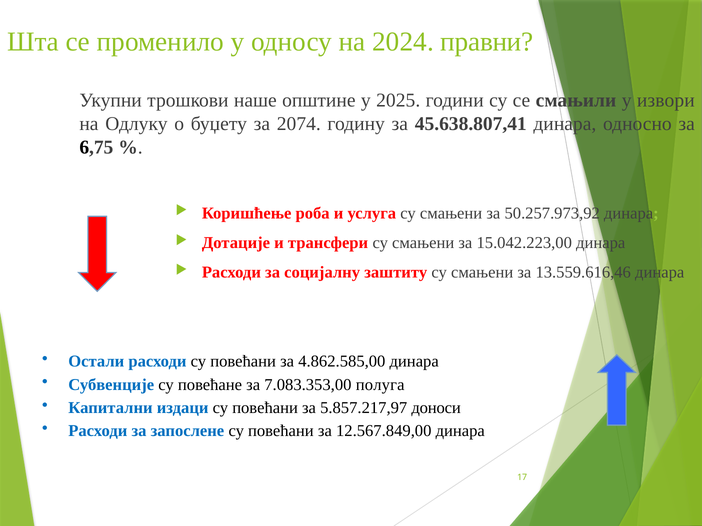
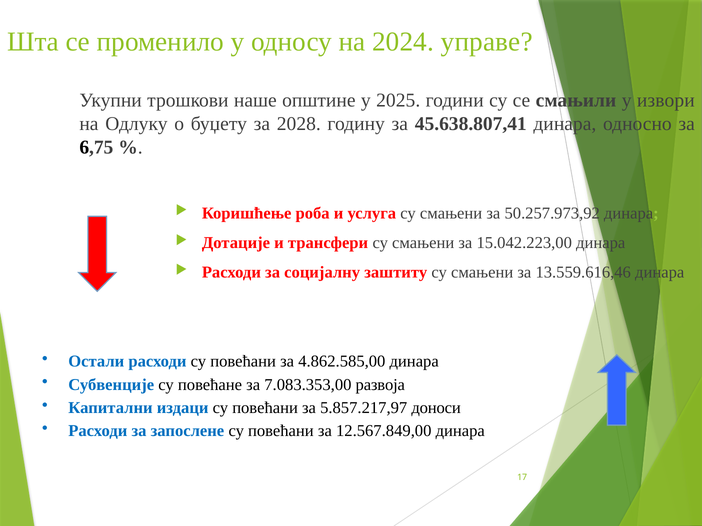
правни: правни -> управе
2074: 2074 -> 2028
полуга: полуга -> развоја
